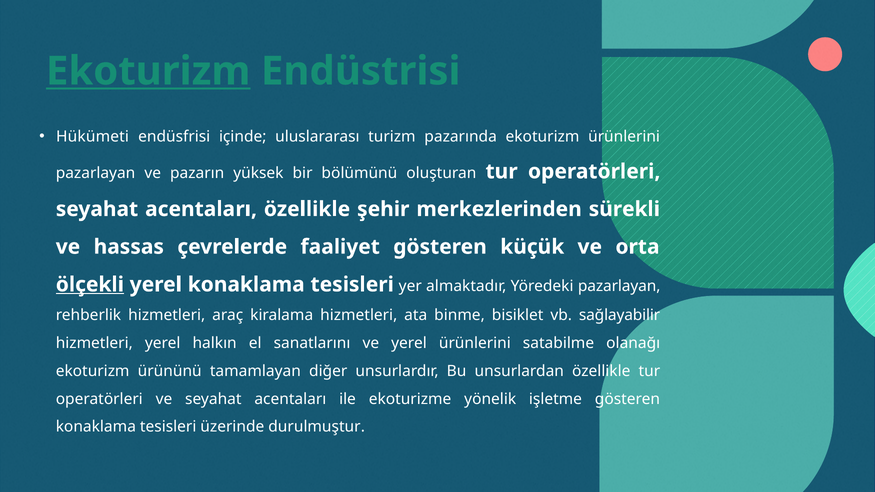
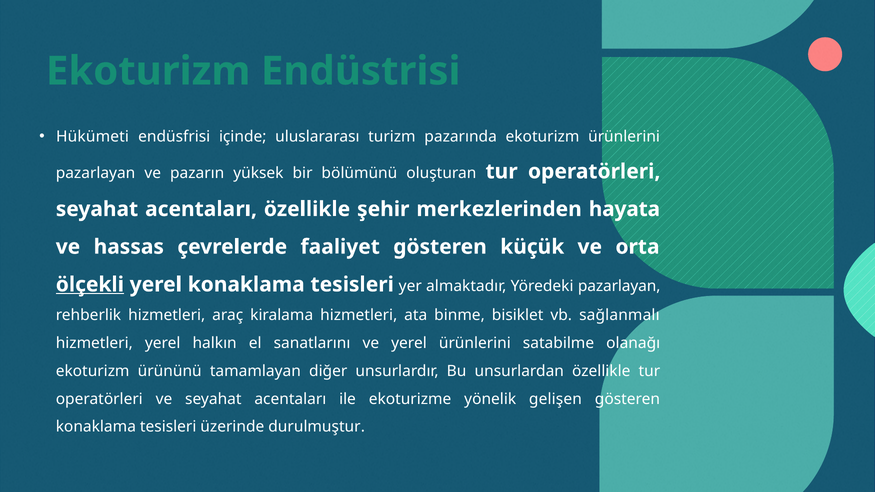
Ekoturizm at (148, 71) underline: present -> none
sürekli: sürekli -> hayata
sağlayabilir: sağlayabilir -> sağlanmalı
işletme: işletme -> gelişen
